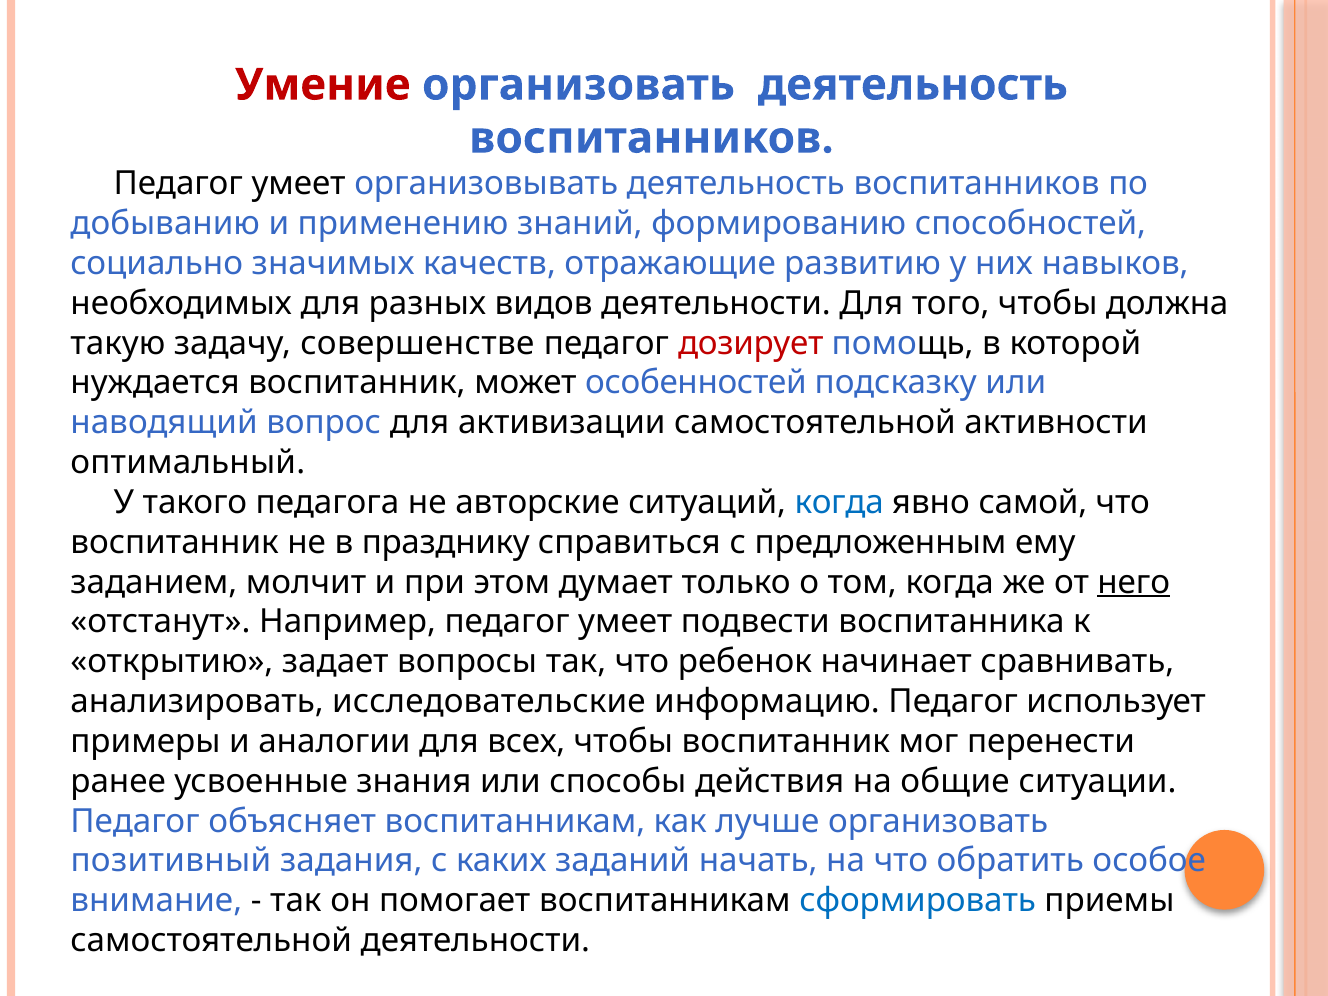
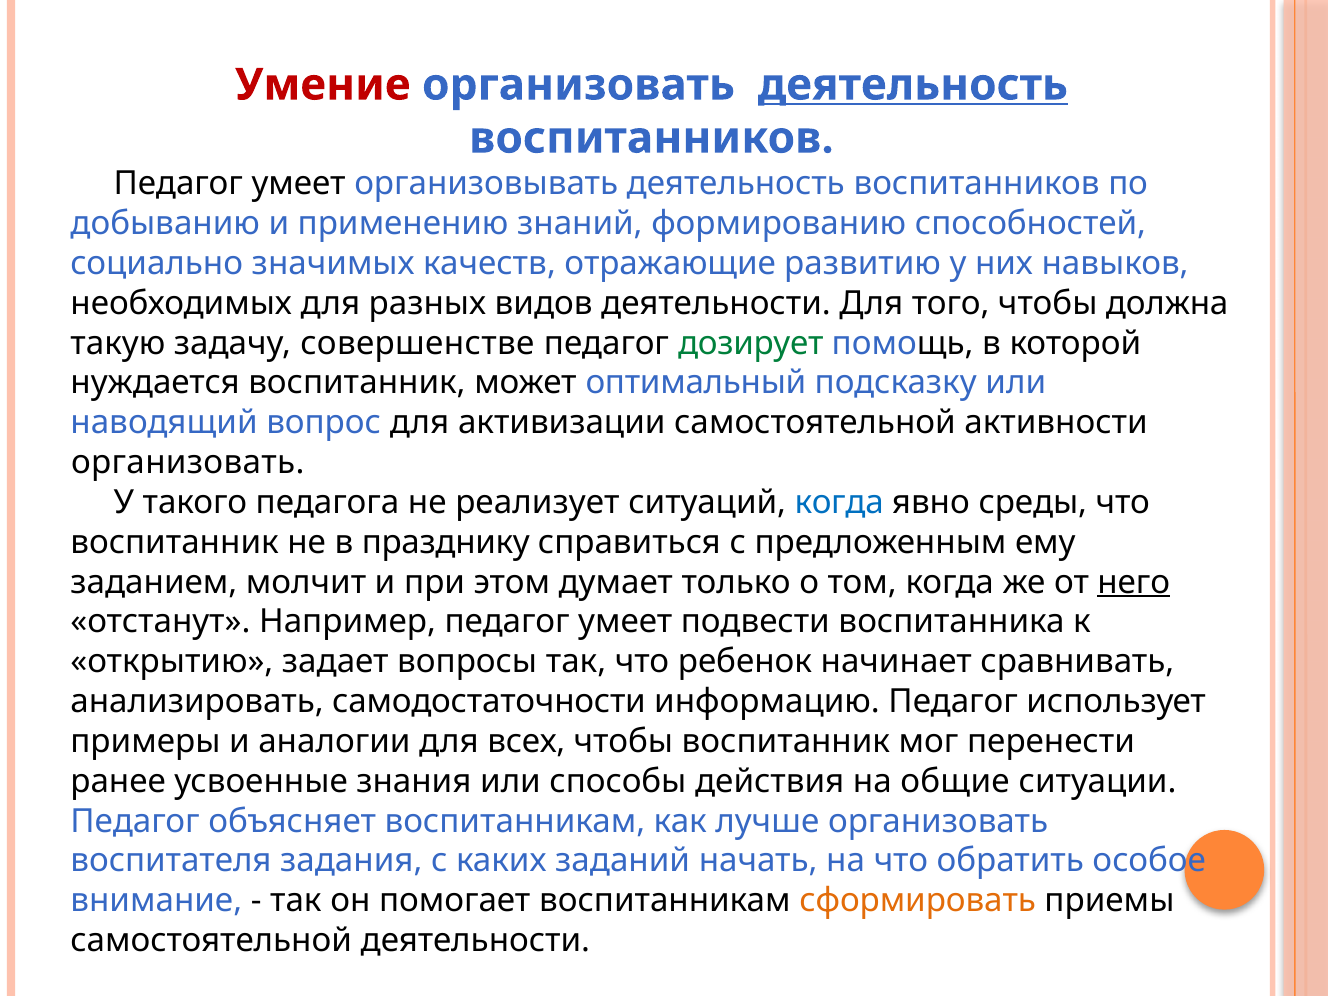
деятельность at (913, 85) underline: none -> present
дозирует colour: red -> green
особенностей: особенностей -> оптимальный
оптимальный at (188, 463): оптимальный -> организовать
авторские: авторские -> реализует
самой: самой -> среды
исследовательские: исследовательские -> самодостаточности
позитивный: позитивный -> воспитателя
сформировать colour: blue -> orange
